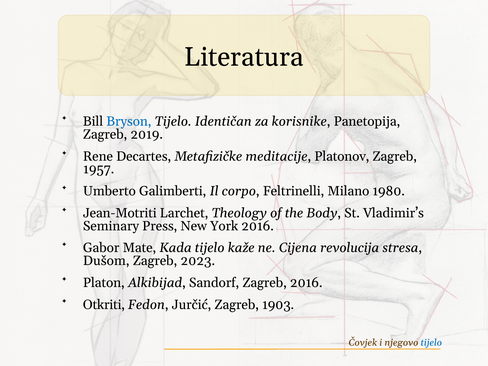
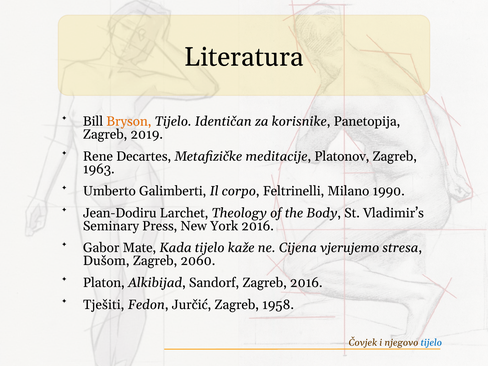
Bryson colour: blue -> orange
1957: 1957 -> 1963
1980: 1980 -> 1990
Jean-Motriti: Jean-Motriti -> Jean-Dodiru
revolucija: revolucija -> vjerujemo
2023: 2023 -> 2060
Otkriti: Otkriti -> Tješiti
1903: 1903 -> 1958
